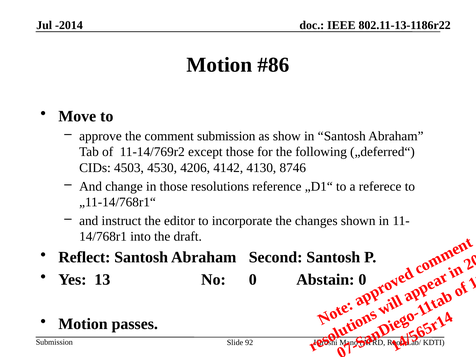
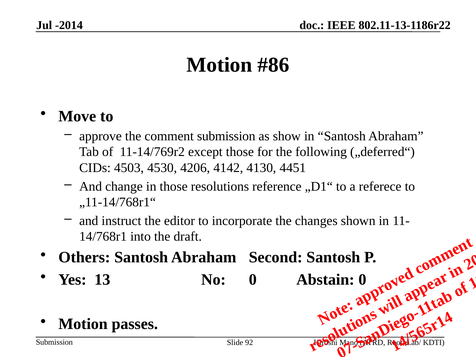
8746: 8746 -> 4451
Reflect: Reflect -> Others
